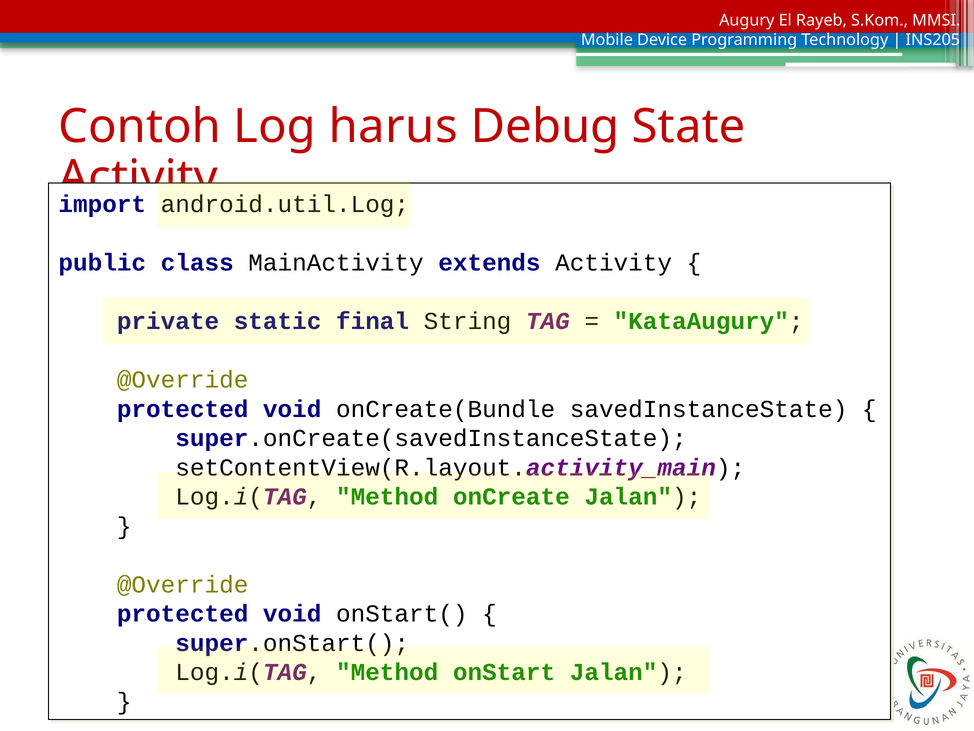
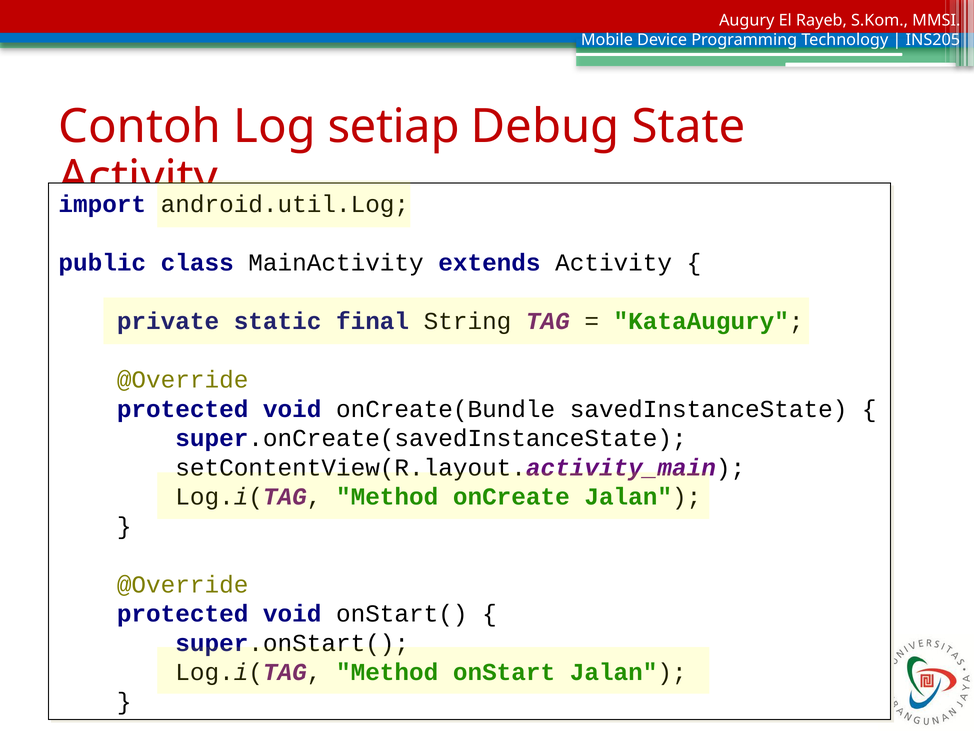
harus: harus -> setiap
